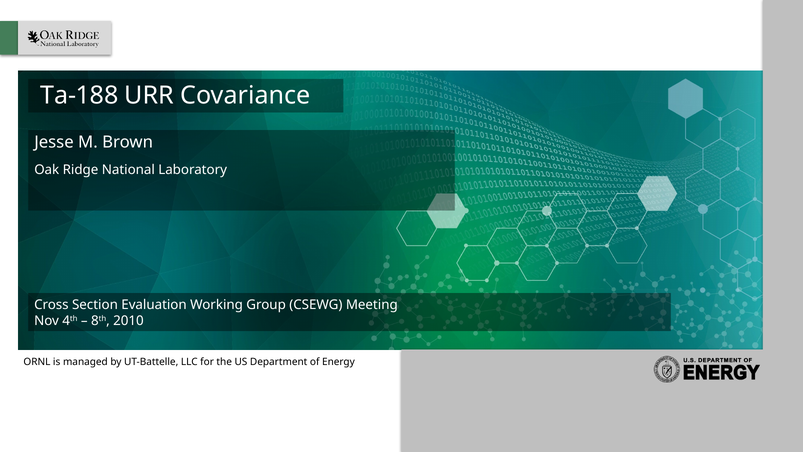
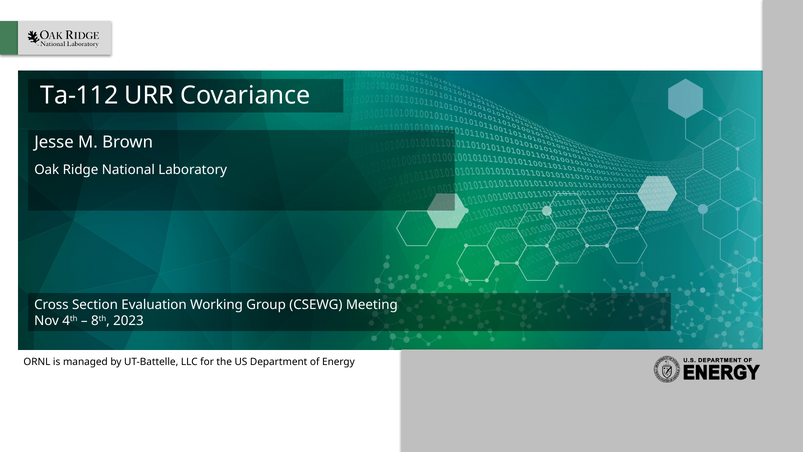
Ta-188: Ta-188 -> Ta-112
2010: 2010 -> 2023
